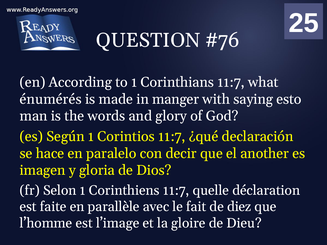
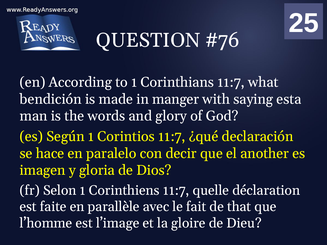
énumérés: énumérés -> bendición
esto: esto -> esta
diez: diez -> that
